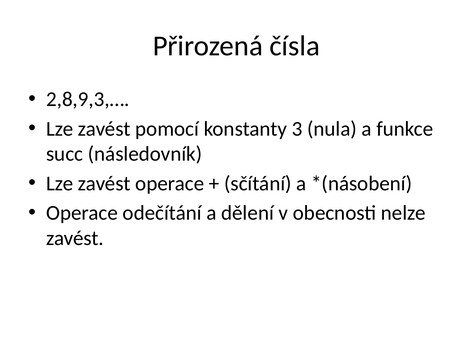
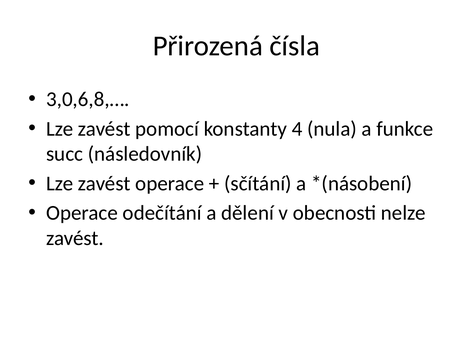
2,8,9,3,…: 2,8,9,3,… -> 3,0,6,8,…
3: 3 -> 4
